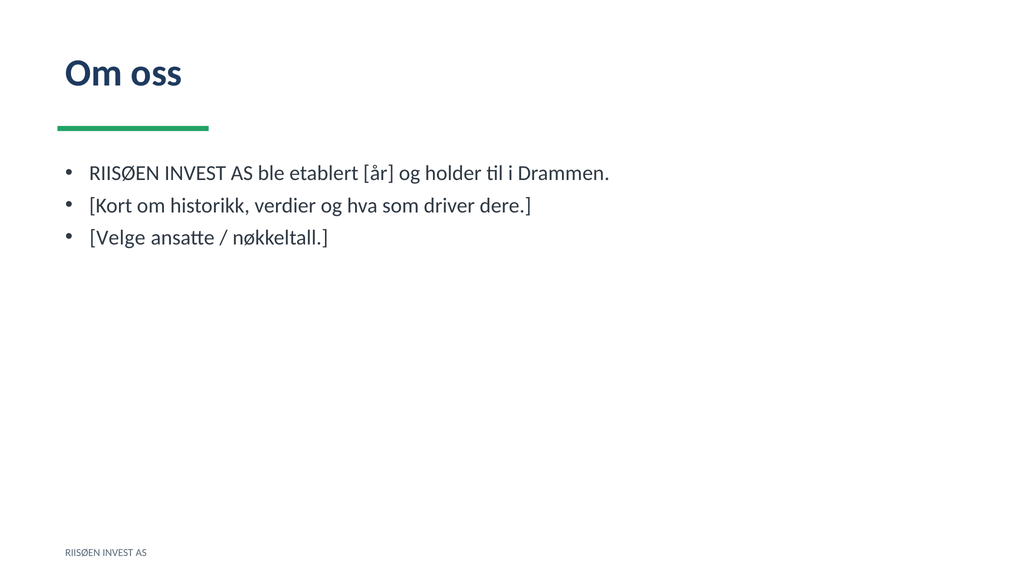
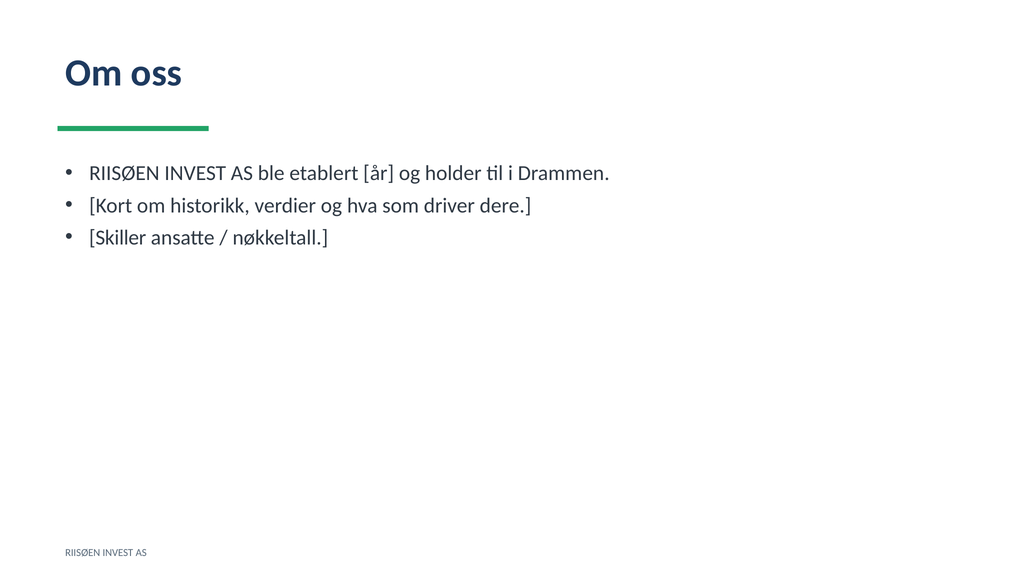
Velge: Velge -> Skiller
